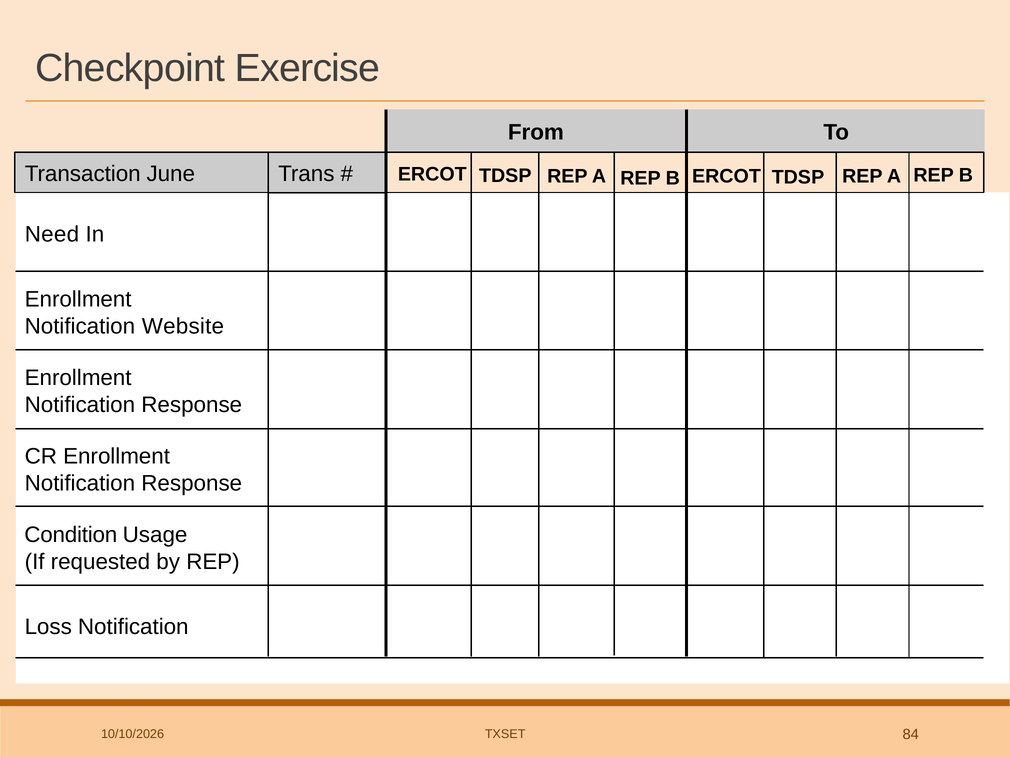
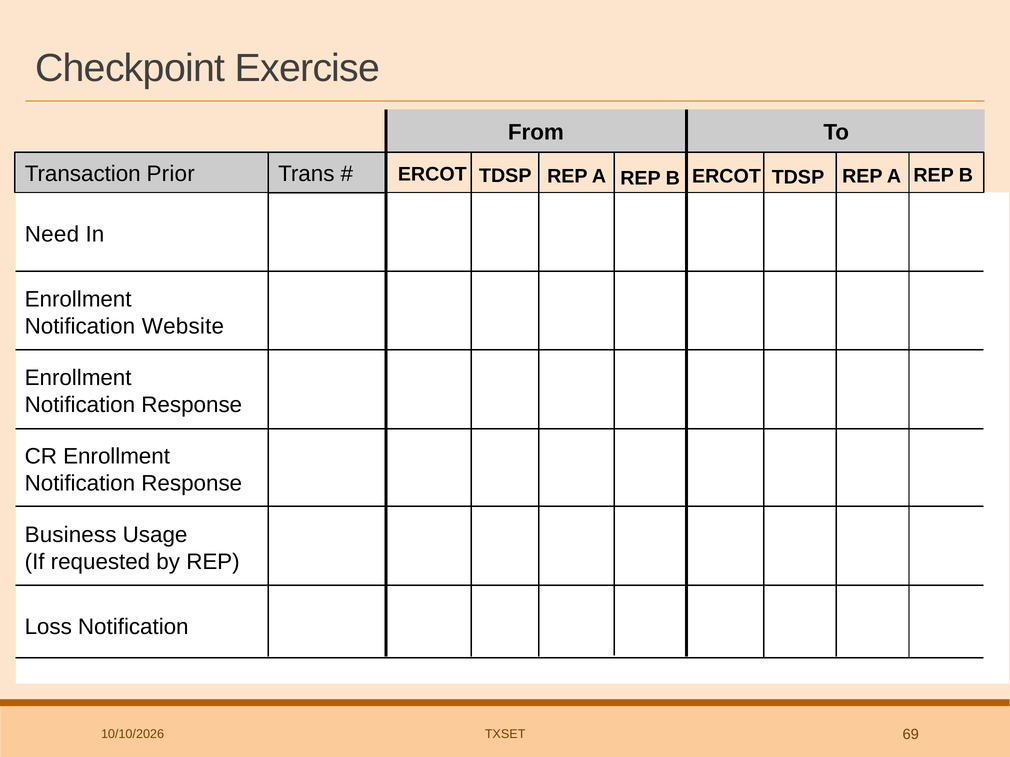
June: June -> Prior
Condition: Condition -> Business
84: 84 -> 69
